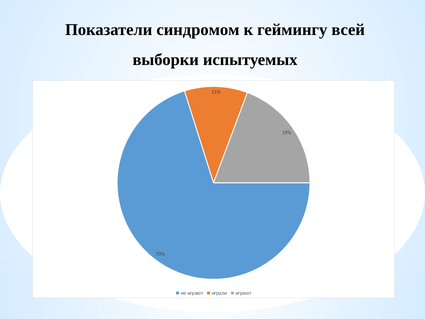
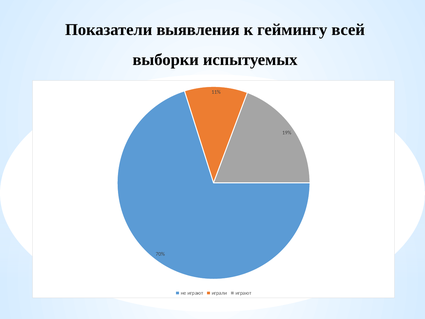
синдромом: синдромом -> выявления
